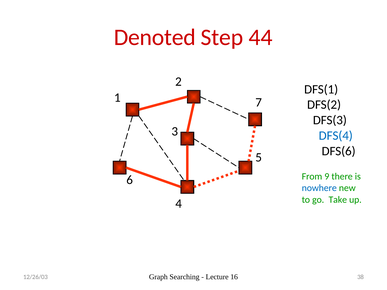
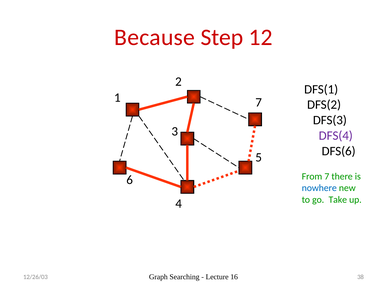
Denoted: Denoted -> Because
44: 44 -> 12
DFS(4 colour: blue -> purple
From 9: 9 -> 7
